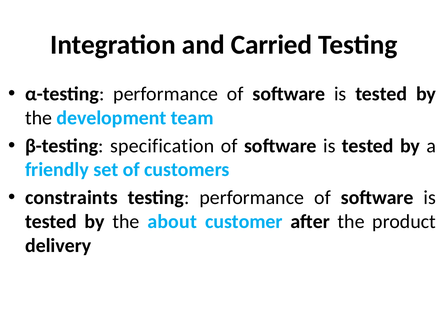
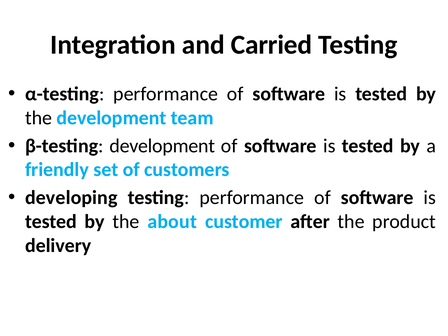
β-testing specification: specification -> development
constraints: constraints -> developing
